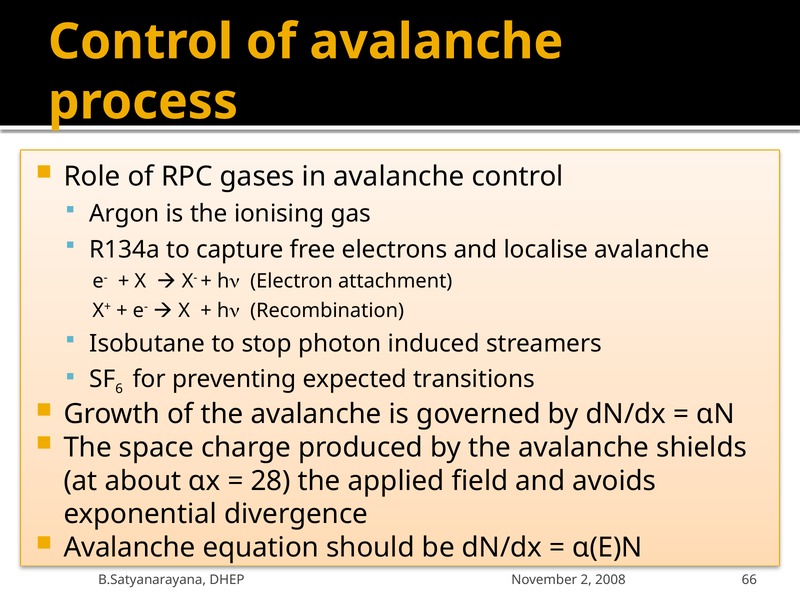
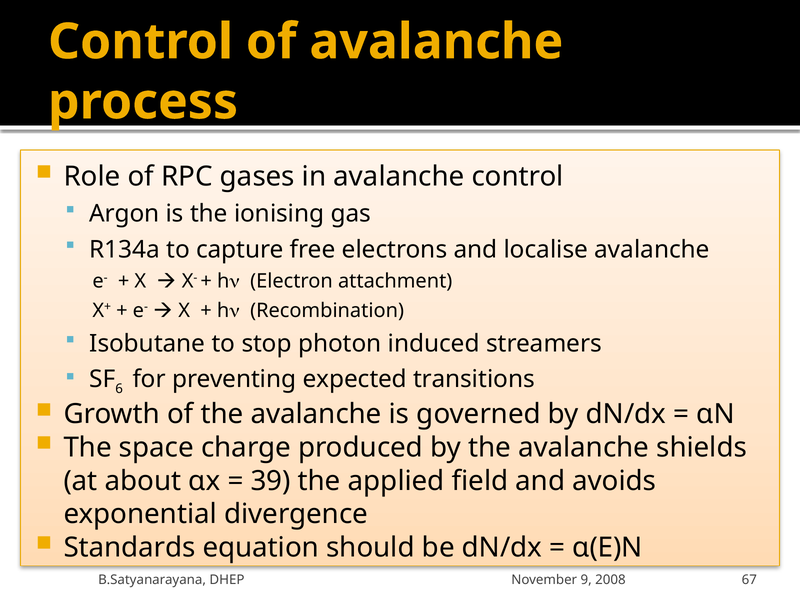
28: 28 -> 39
Avalanche at (130, 548): Avalanche -> Standards
2: 2 -> 9
66: 66 -> 67
